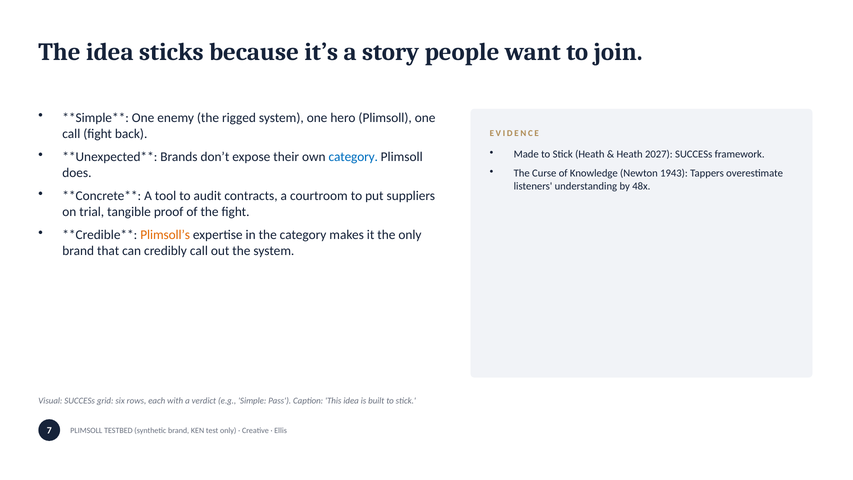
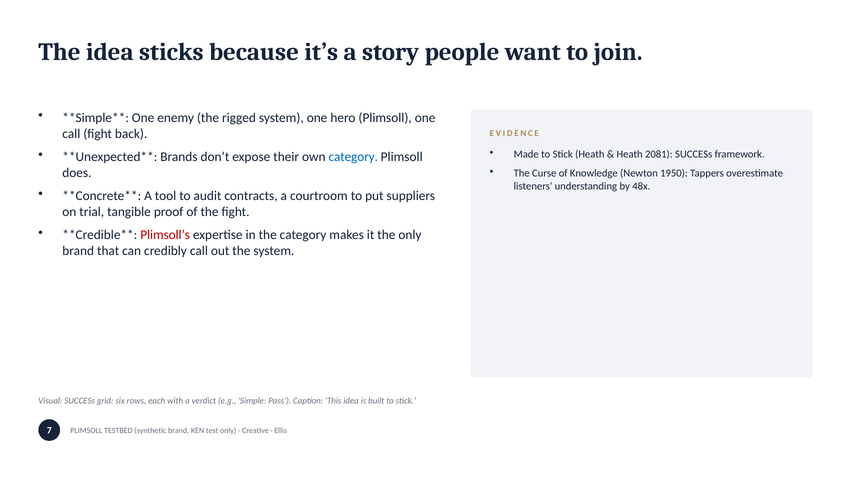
2027: 2027 -> 2081
1943: 1943 -> 1950
Plimsoll’s colour: orange -> red
